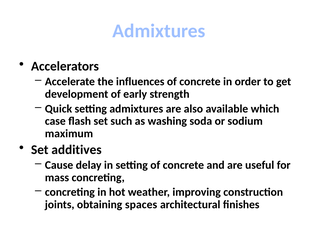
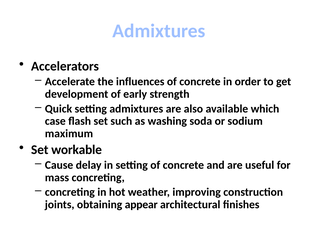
additives: additives -> workable
spaces: spaces -> appear
